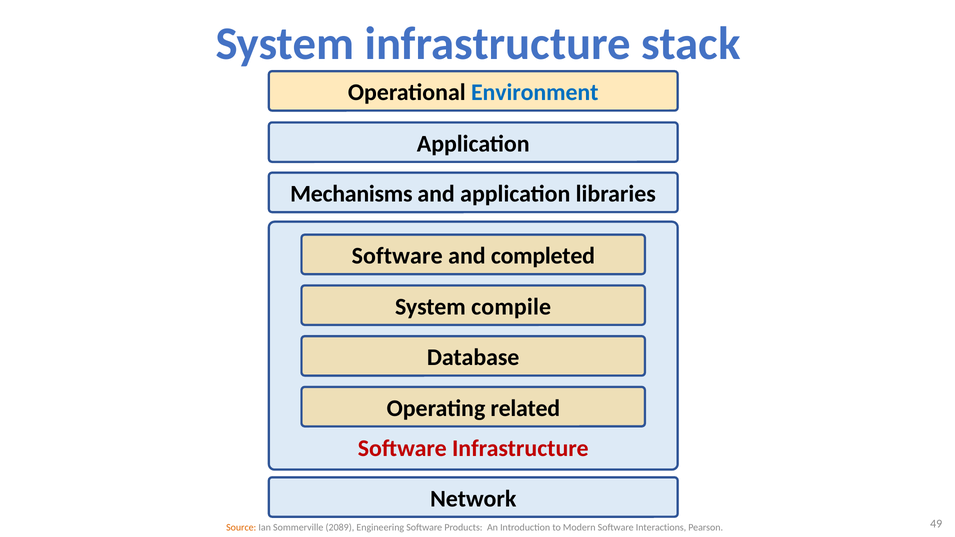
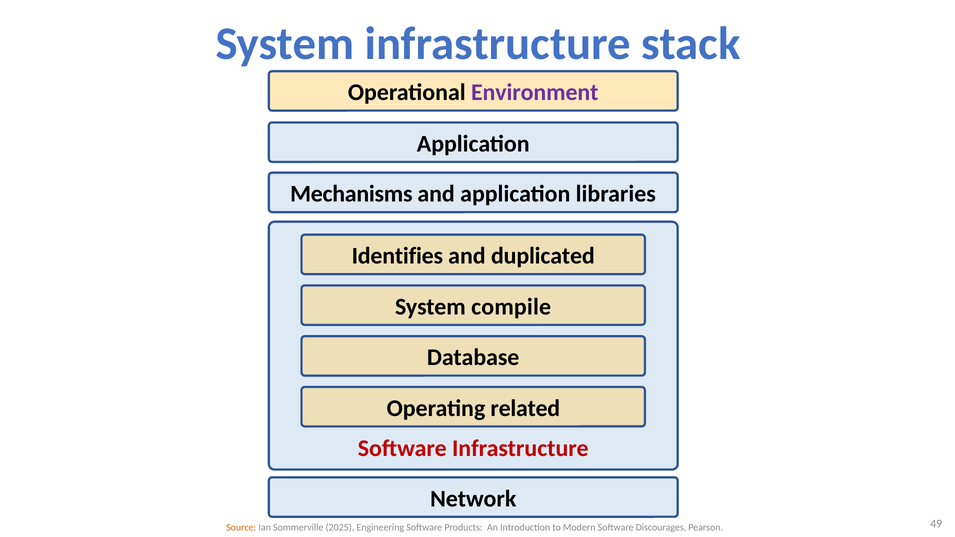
Environment colour: blue -> purple
Software at (397, 256): Software -> Identifies
completed: completed -> duplicated
2089: 2089 -> 2025
Interactions: Interactions -> Discourages
